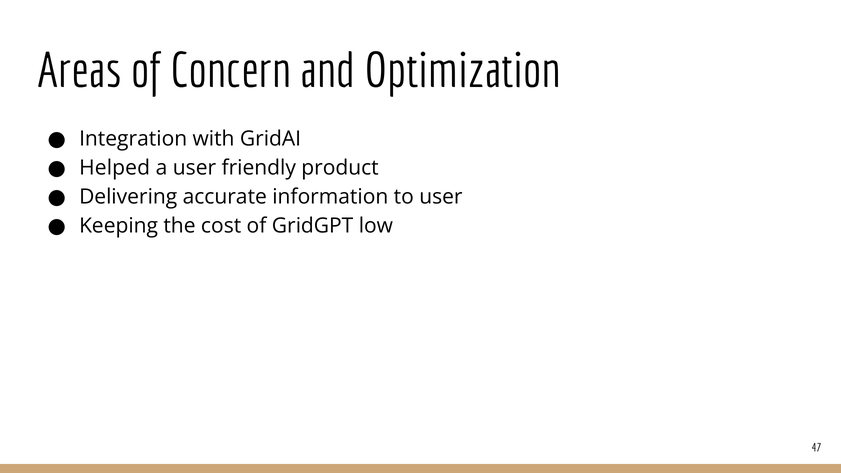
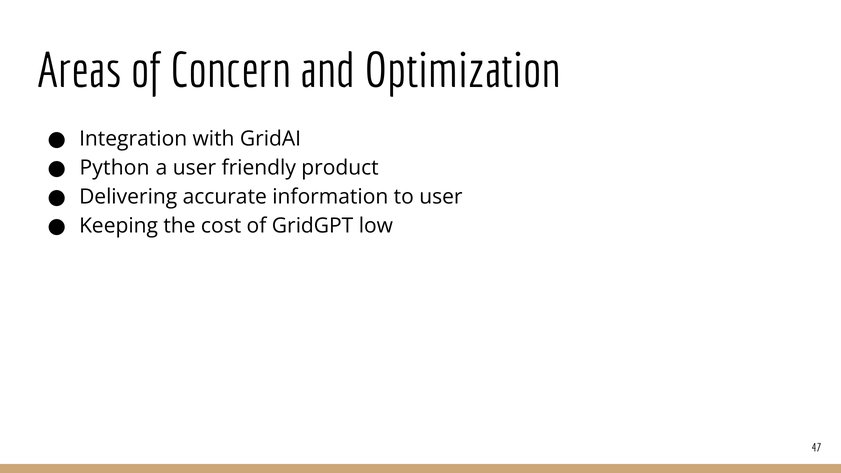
Helped: Helped -> Python
